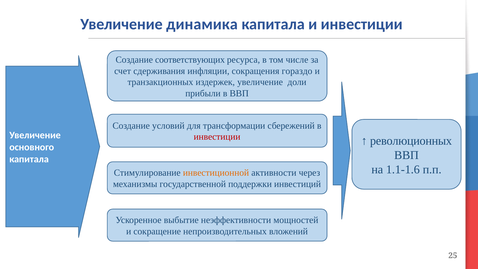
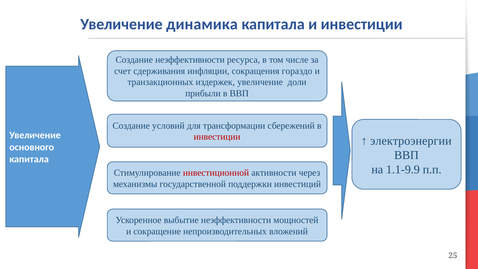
Создание соответствующих: соответствующих -> неэффективности
революционных: революционных -> электроэнергии
1.1-1.6: 1.1-1.6 -> 1.1-9.9
инвестиционной colour: orange -> red
